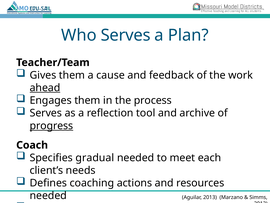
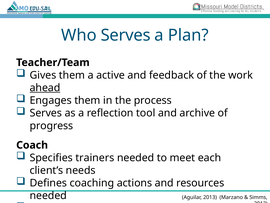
cause: cause -> active
progress at (51, 125) underline: present -> none
gradual: gradual -> trainers
